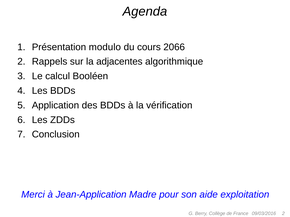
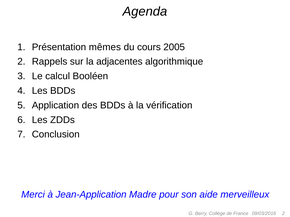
modulo: modulo -> mêmes
2066: 2066 -> 2005
exploitation: exploitation -> merveilleux
